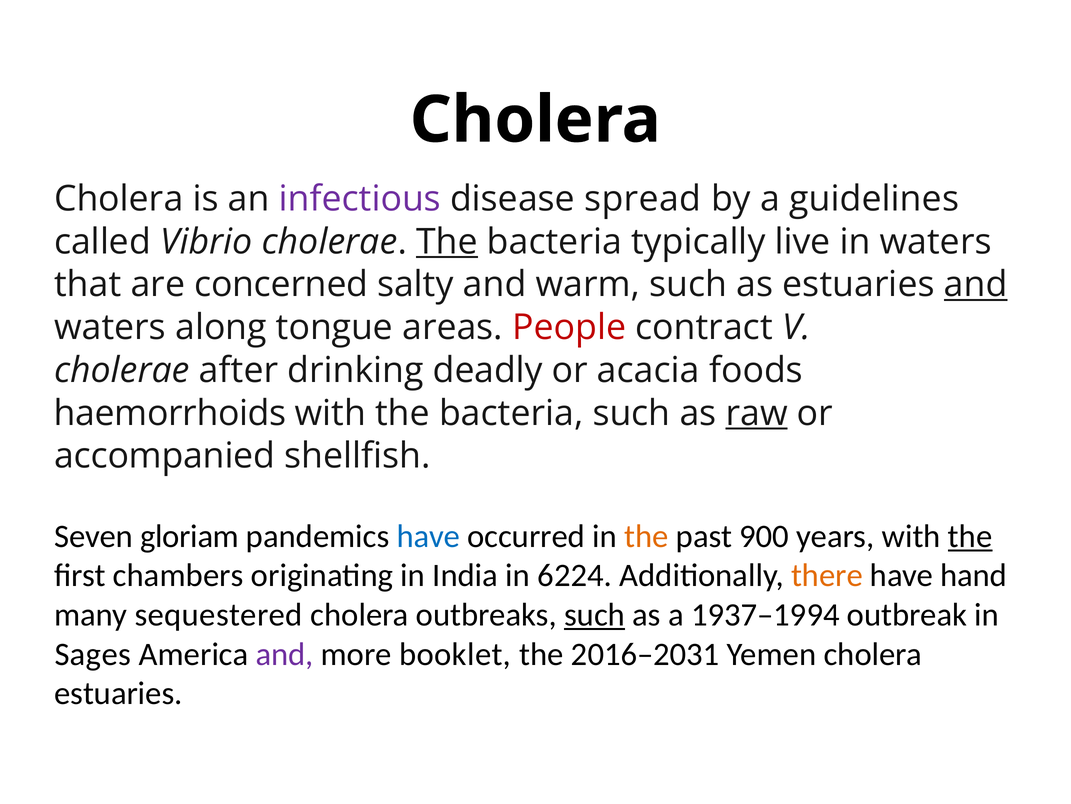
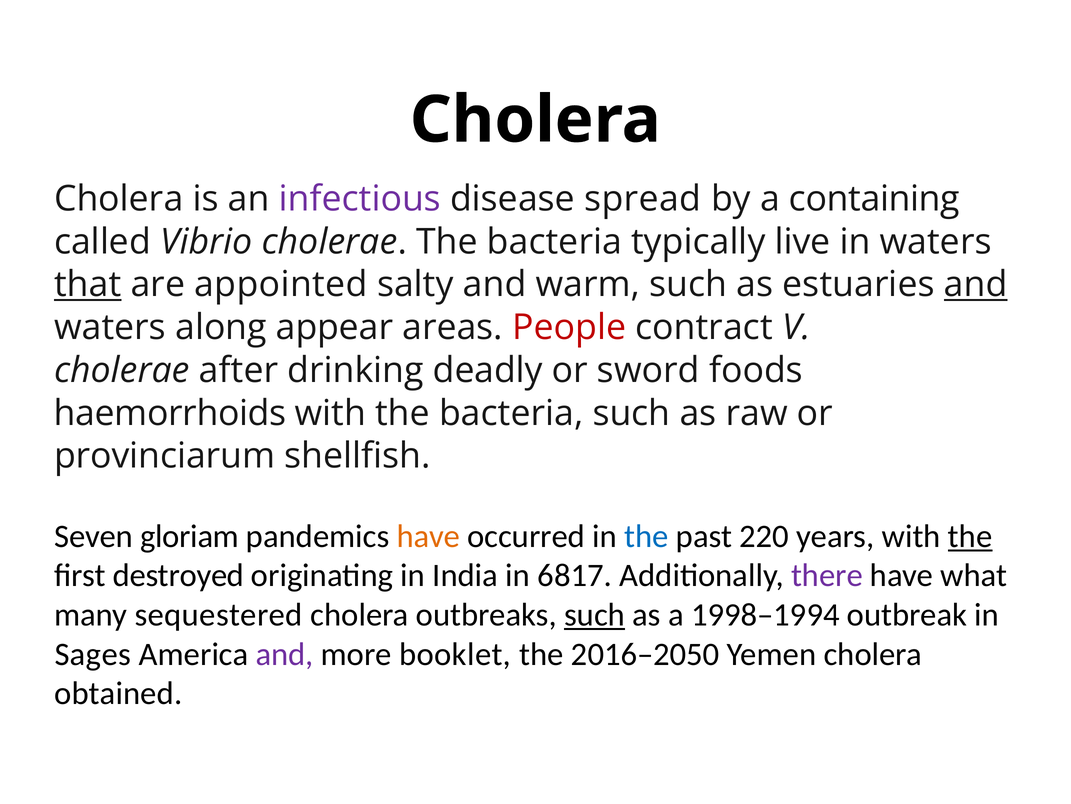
guidelines: guidelines -> containing
The at (447, 242) underline: present -> none
that underline: none -> present
concerned: concerned -> appointed
tongue: tongue -> appear
acacia: acacia -> sword
raw underline: present -> none
accompanied: accompanied -> provinciarum
have at (428, 536) colour: blue -> orange
the at (646, 536) colour: orange -> blue
900: 900 -> 220
chambers: chambers -> destroyed
6224: 6224 -> 6817
there colour: orange -> purple
hand: hand -> what
1937–1994: 1937–1994 -> 1998–1994
2016–2031: 2016–2031 -> 2016–2050
estuaries at (118, 693): estuaries -> obtained
